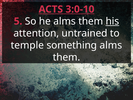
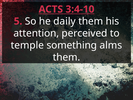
3:0-10: 3:0-10 -> 3:4-10
he alms: alms -> daily
his underline: present -> none
untrained: untrained -> perceived
